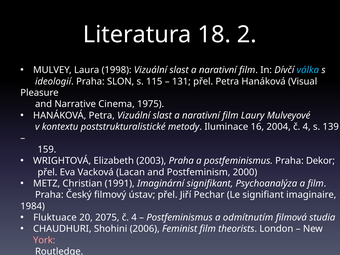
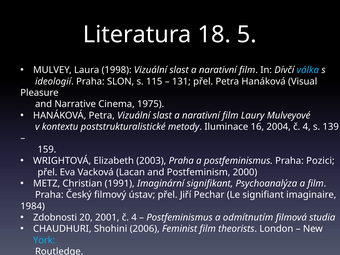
2: 2 -> 5
Dekor: Dekor -> Pozici
Fluktuace: Fluktuace -> Zdobnosti
2075: 2075 -> 2001
York colour: pink -> light blue
